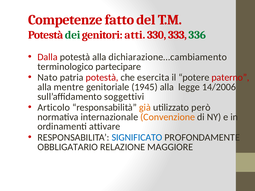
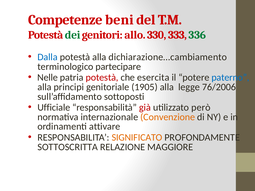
fatto: fatto -> beni
atti: atti -> allo
Dalla colour: red -> blue
Nato: Nato -> Nelle
paterno colour: red -> blue
mentre: mentre -> principi
1945: 1945 -> 1905
14/2006: 14/2006 -> 76/2006
soggettivi: soggettivi -> sottoposti
Articolo: Articolo -> Ufficiale
già colour: orange -> red
SIGNIFICATO colour: blue -> orange
OBBLIGATARIO: OBBLIGATARIO -> SOTTOSCRITTA
